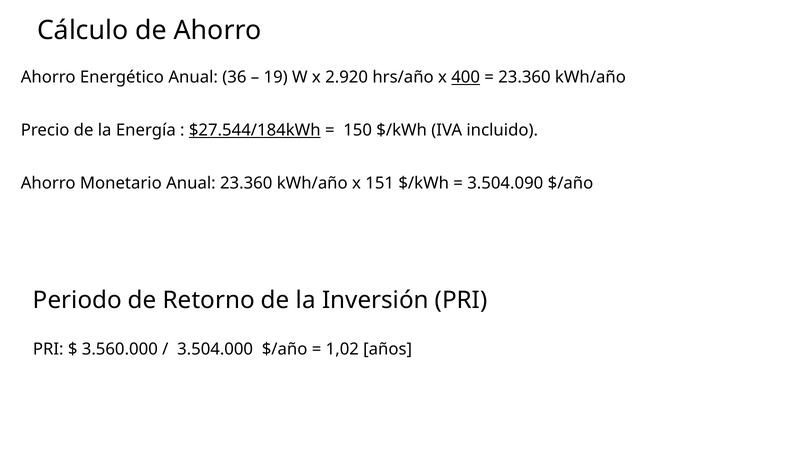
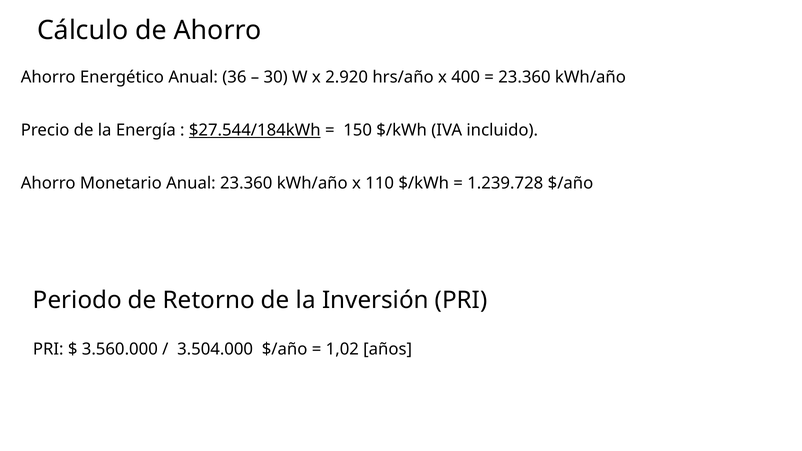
19: 19 -> 30
400 underline: present -> none
151: 151 -> 110
3.504.090: 3.504.090 -> 1.239.728
